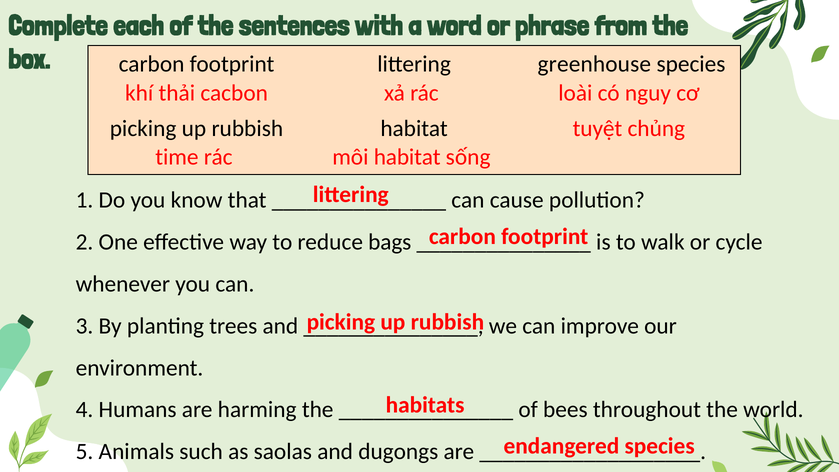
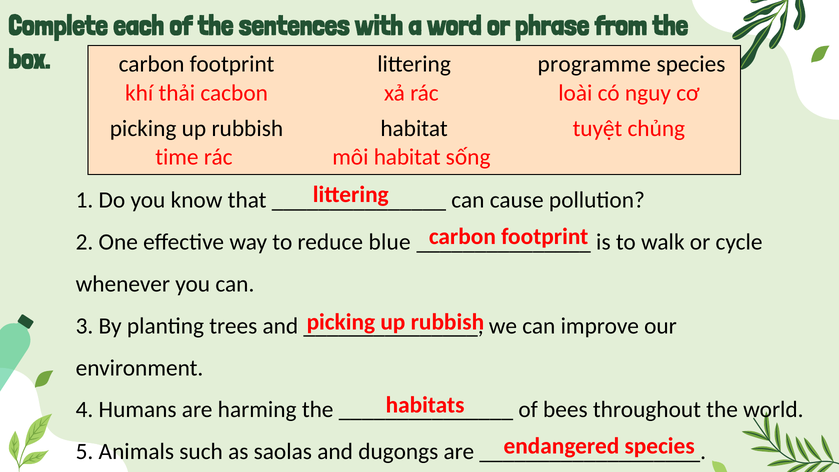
greenhouse: greenhouse -> programme
bags: bags -> blue
